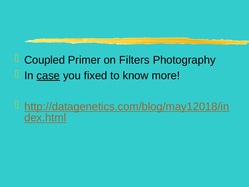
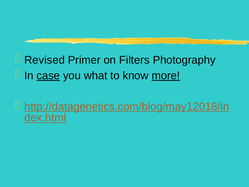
Coupled: Coupled -> Revised
fixed: fixed -> what
more underline: none -> present
